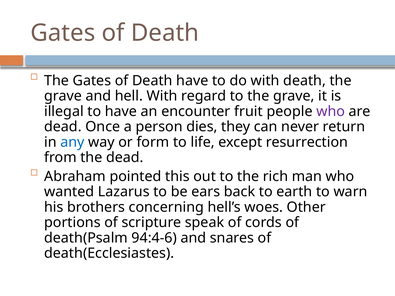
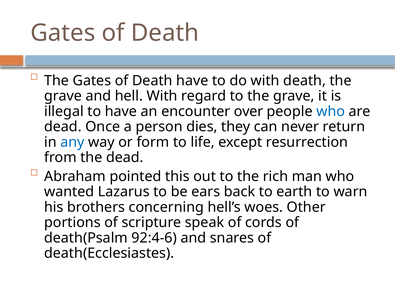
fruit: fruit -> over
who at (331, 111) colour: purple -> blue
94:4-6: 94:4-6 -> 92:4-6
